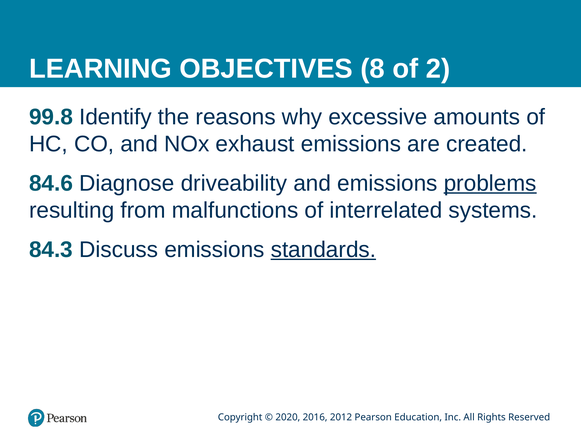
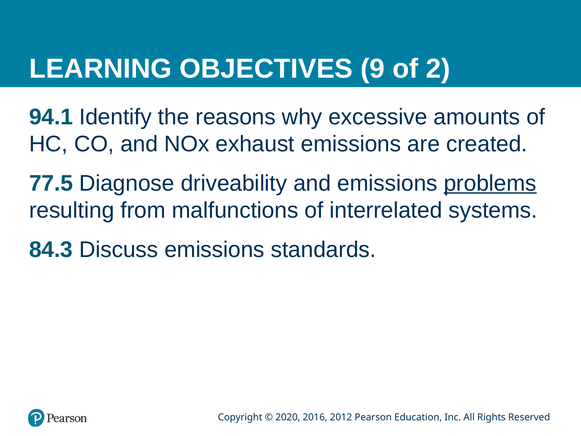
8: 8 -> 9
99.8: 99.8 -> 94.1
84.6: 84.6 -> 77.5
standards underline: present -> none
